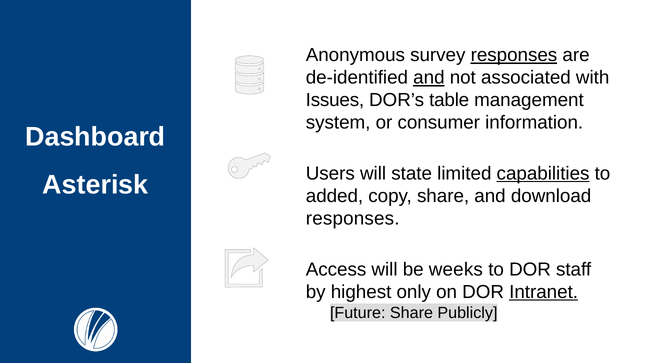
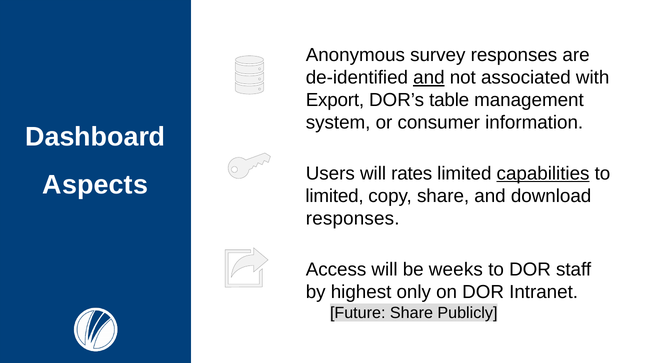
responses at (514, 55) underline: present -> none
Issues: Issues -> Export
state: state -> rates
Asterisk: Asterisk -> Aspects
added at (335, 196): added -> limited
Intranet underline: present -> none
